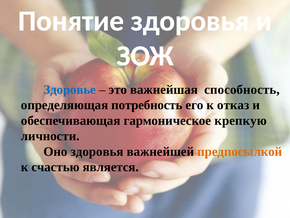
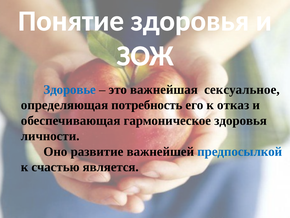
способность: способность -> сексуальное
гармоническое крепкую: крепкую -> здоровья
Оно здоровья: здоровья -> развитие
предпосылкой colour: orange -> blue
